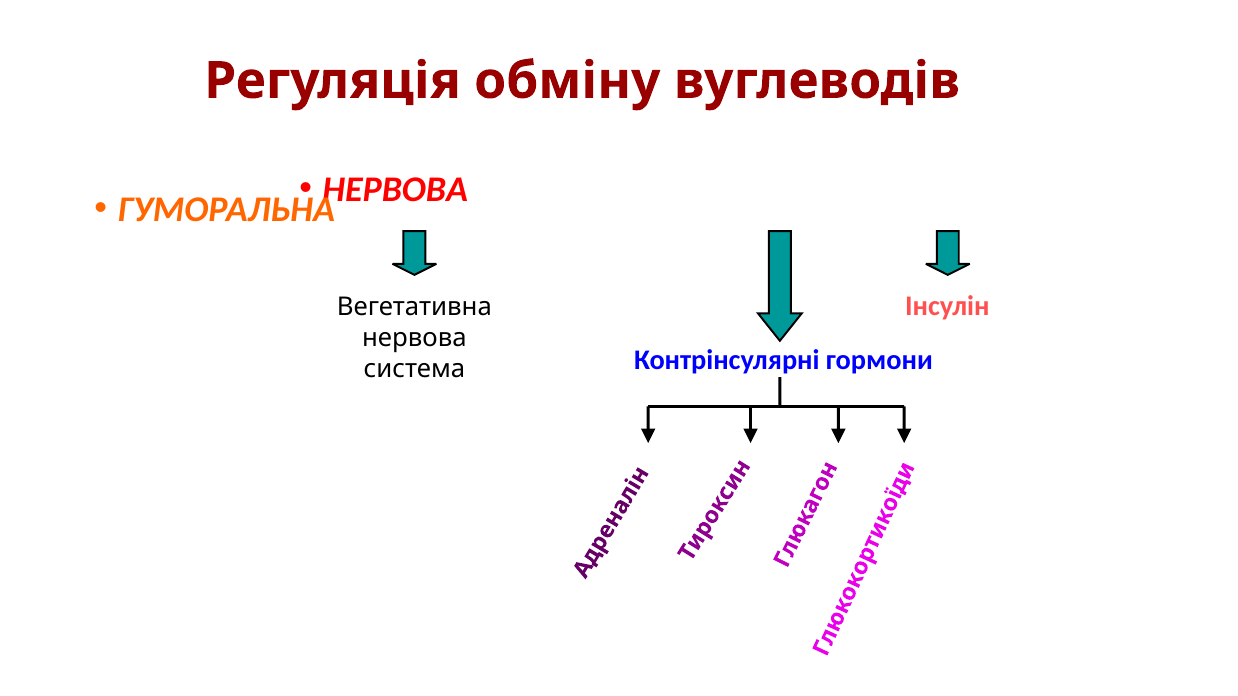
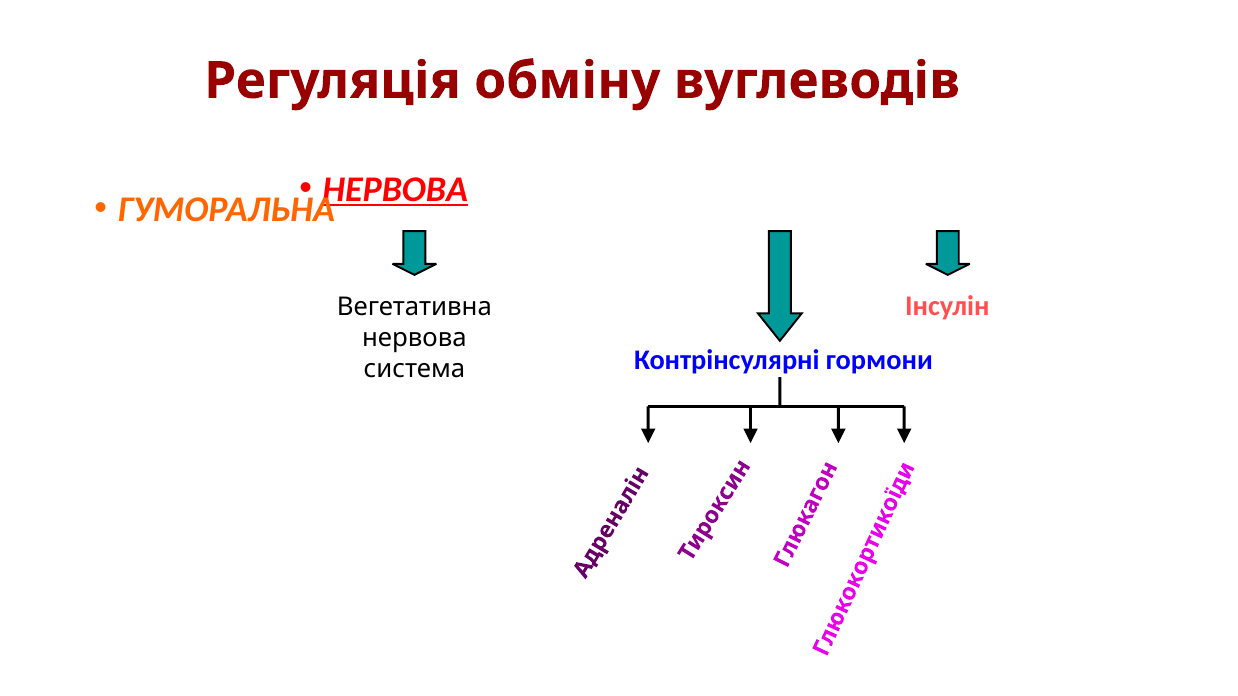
НЕРВОВА at (395, 189) underline: none -> present
